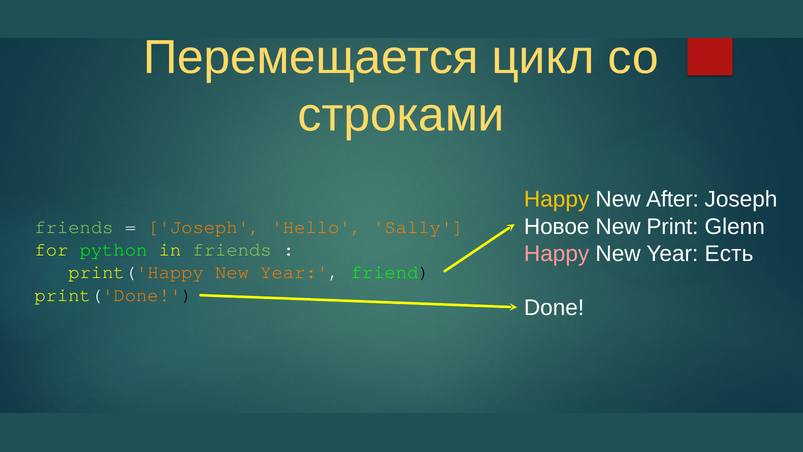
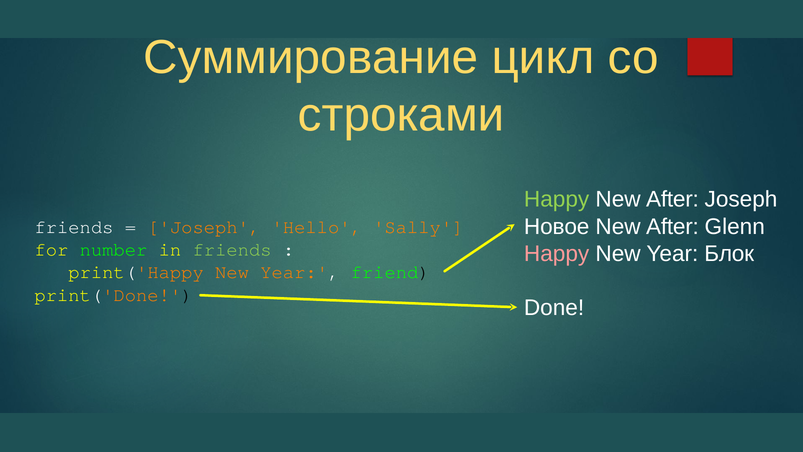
Перемещается: Перемещается -> Суммирование
Happy at (557, 199) colour: yellow -> light green
Print at (672, 226): Print -> After
friends at (74, 227) colour: light green -> white
python: python -> number
Есть: Есть -> Блок
